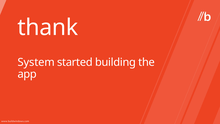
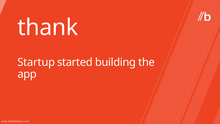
System: System -> Startup
